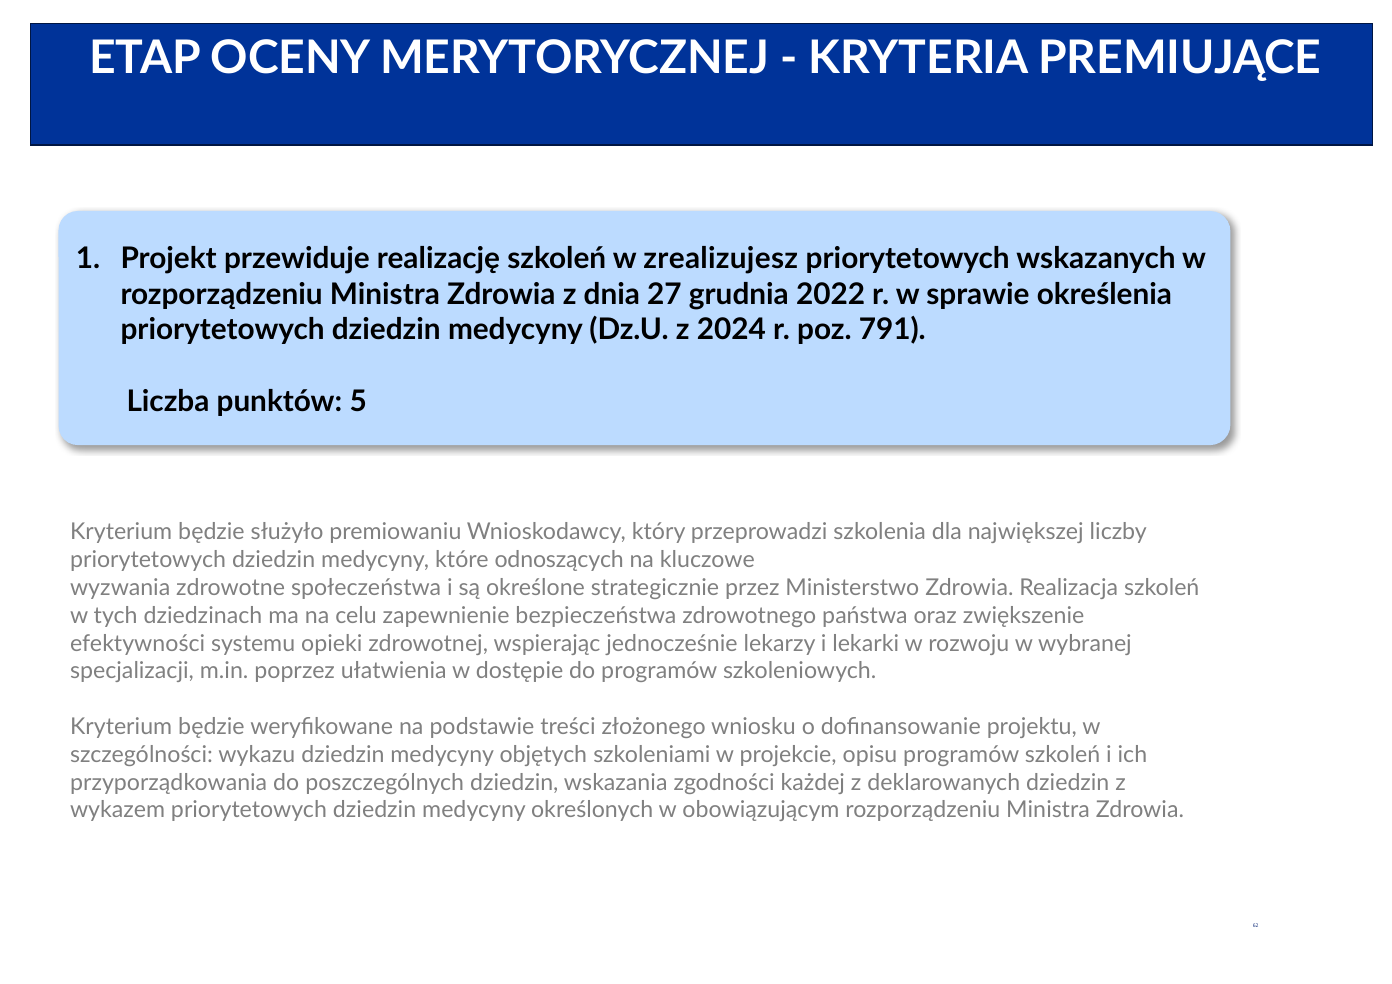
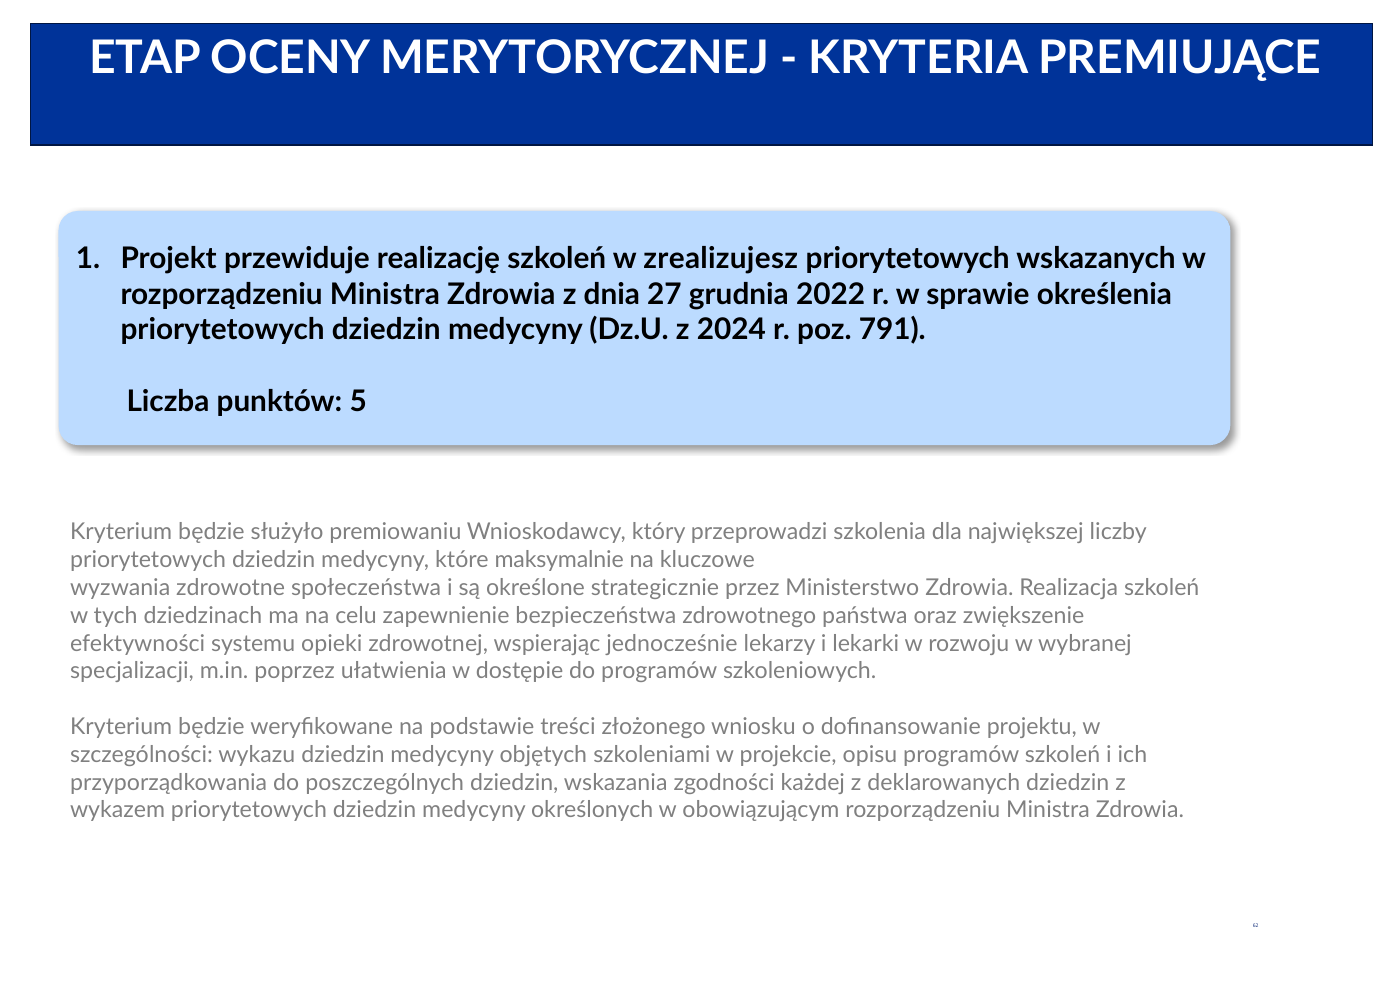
odnoszących: odnoszących -> maksymalnie
